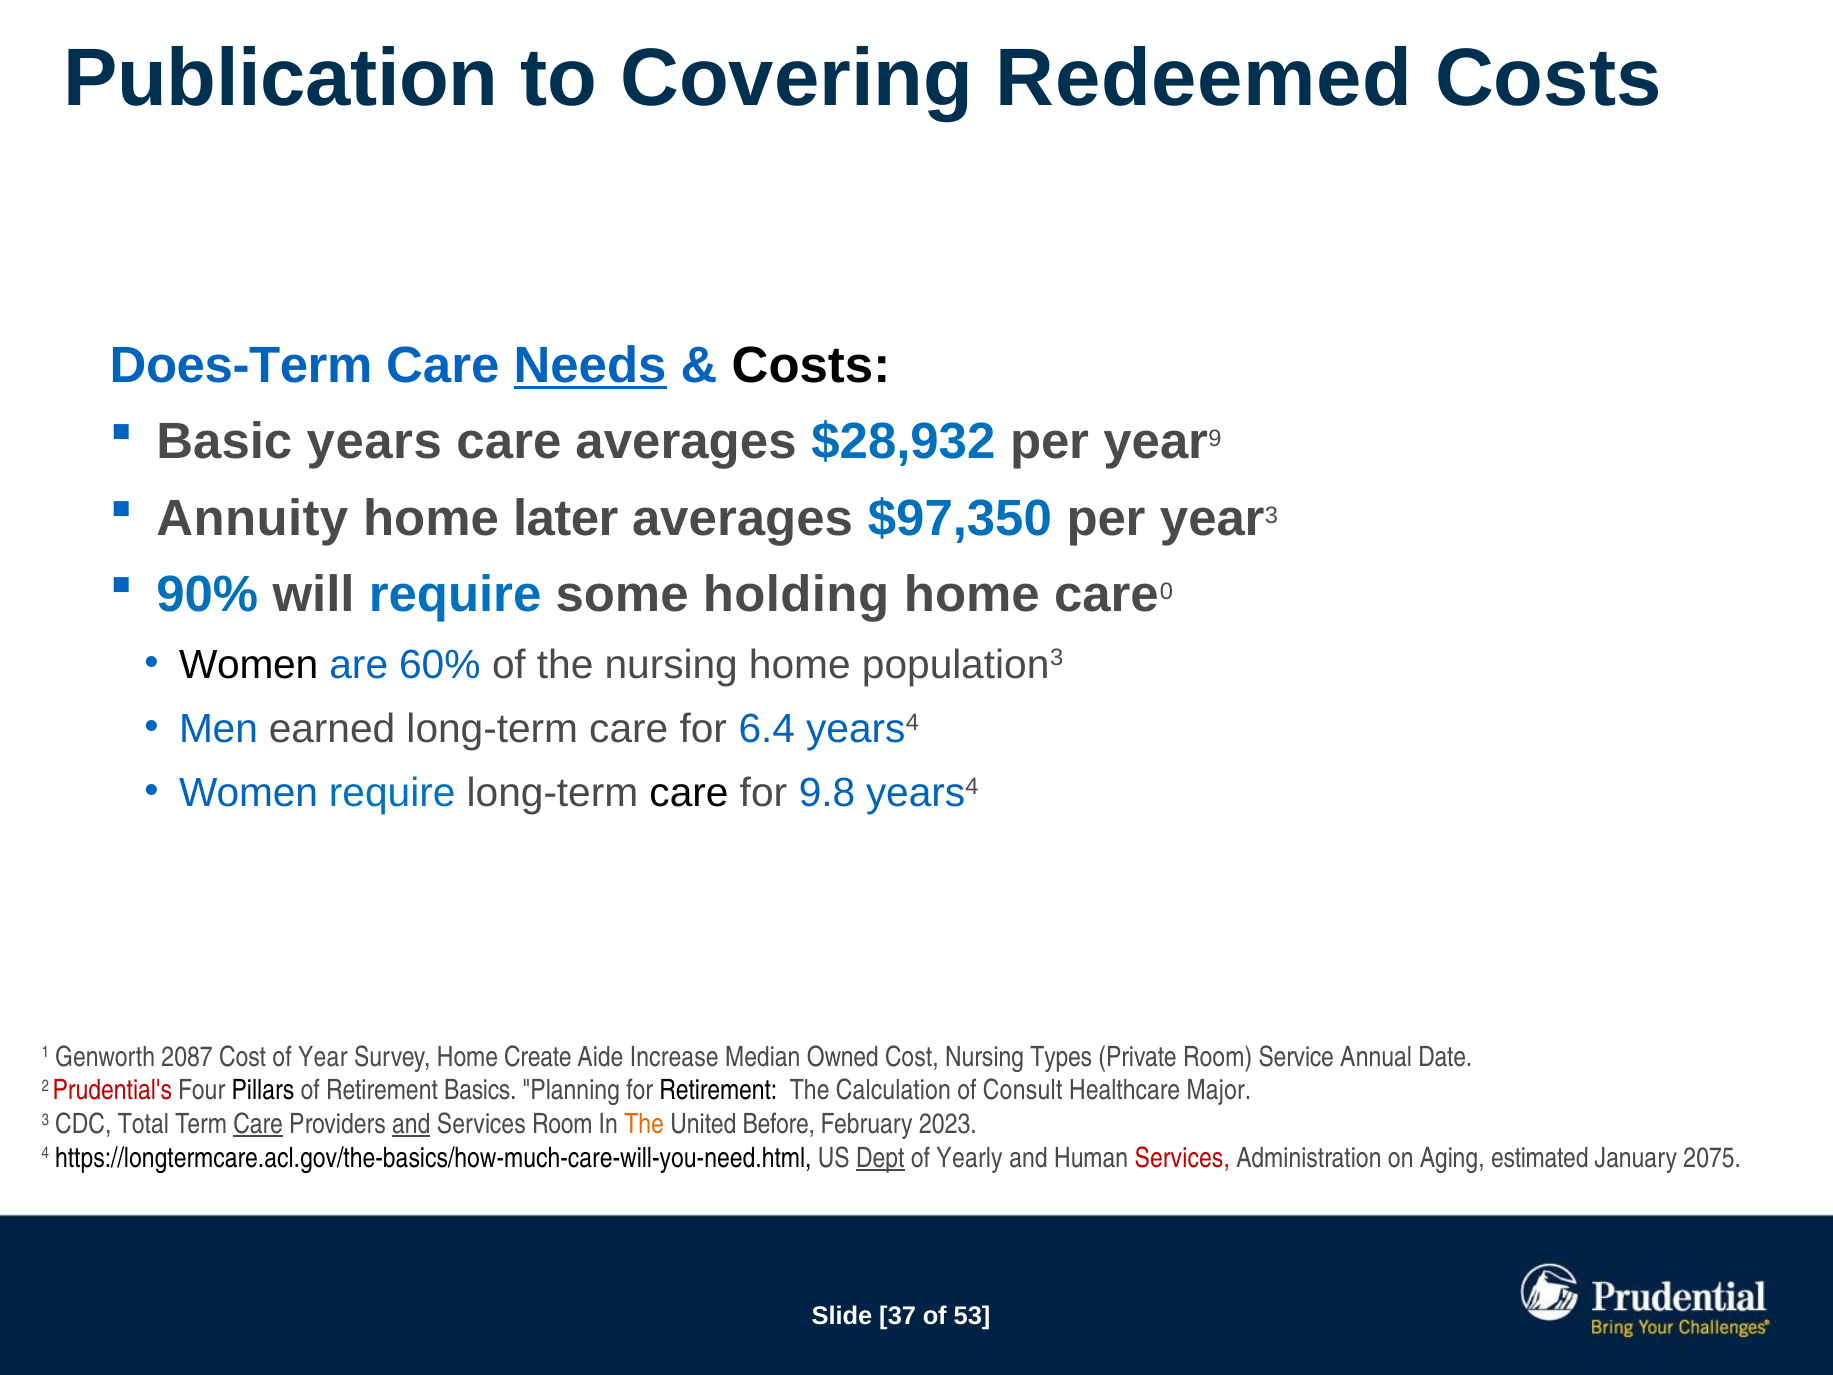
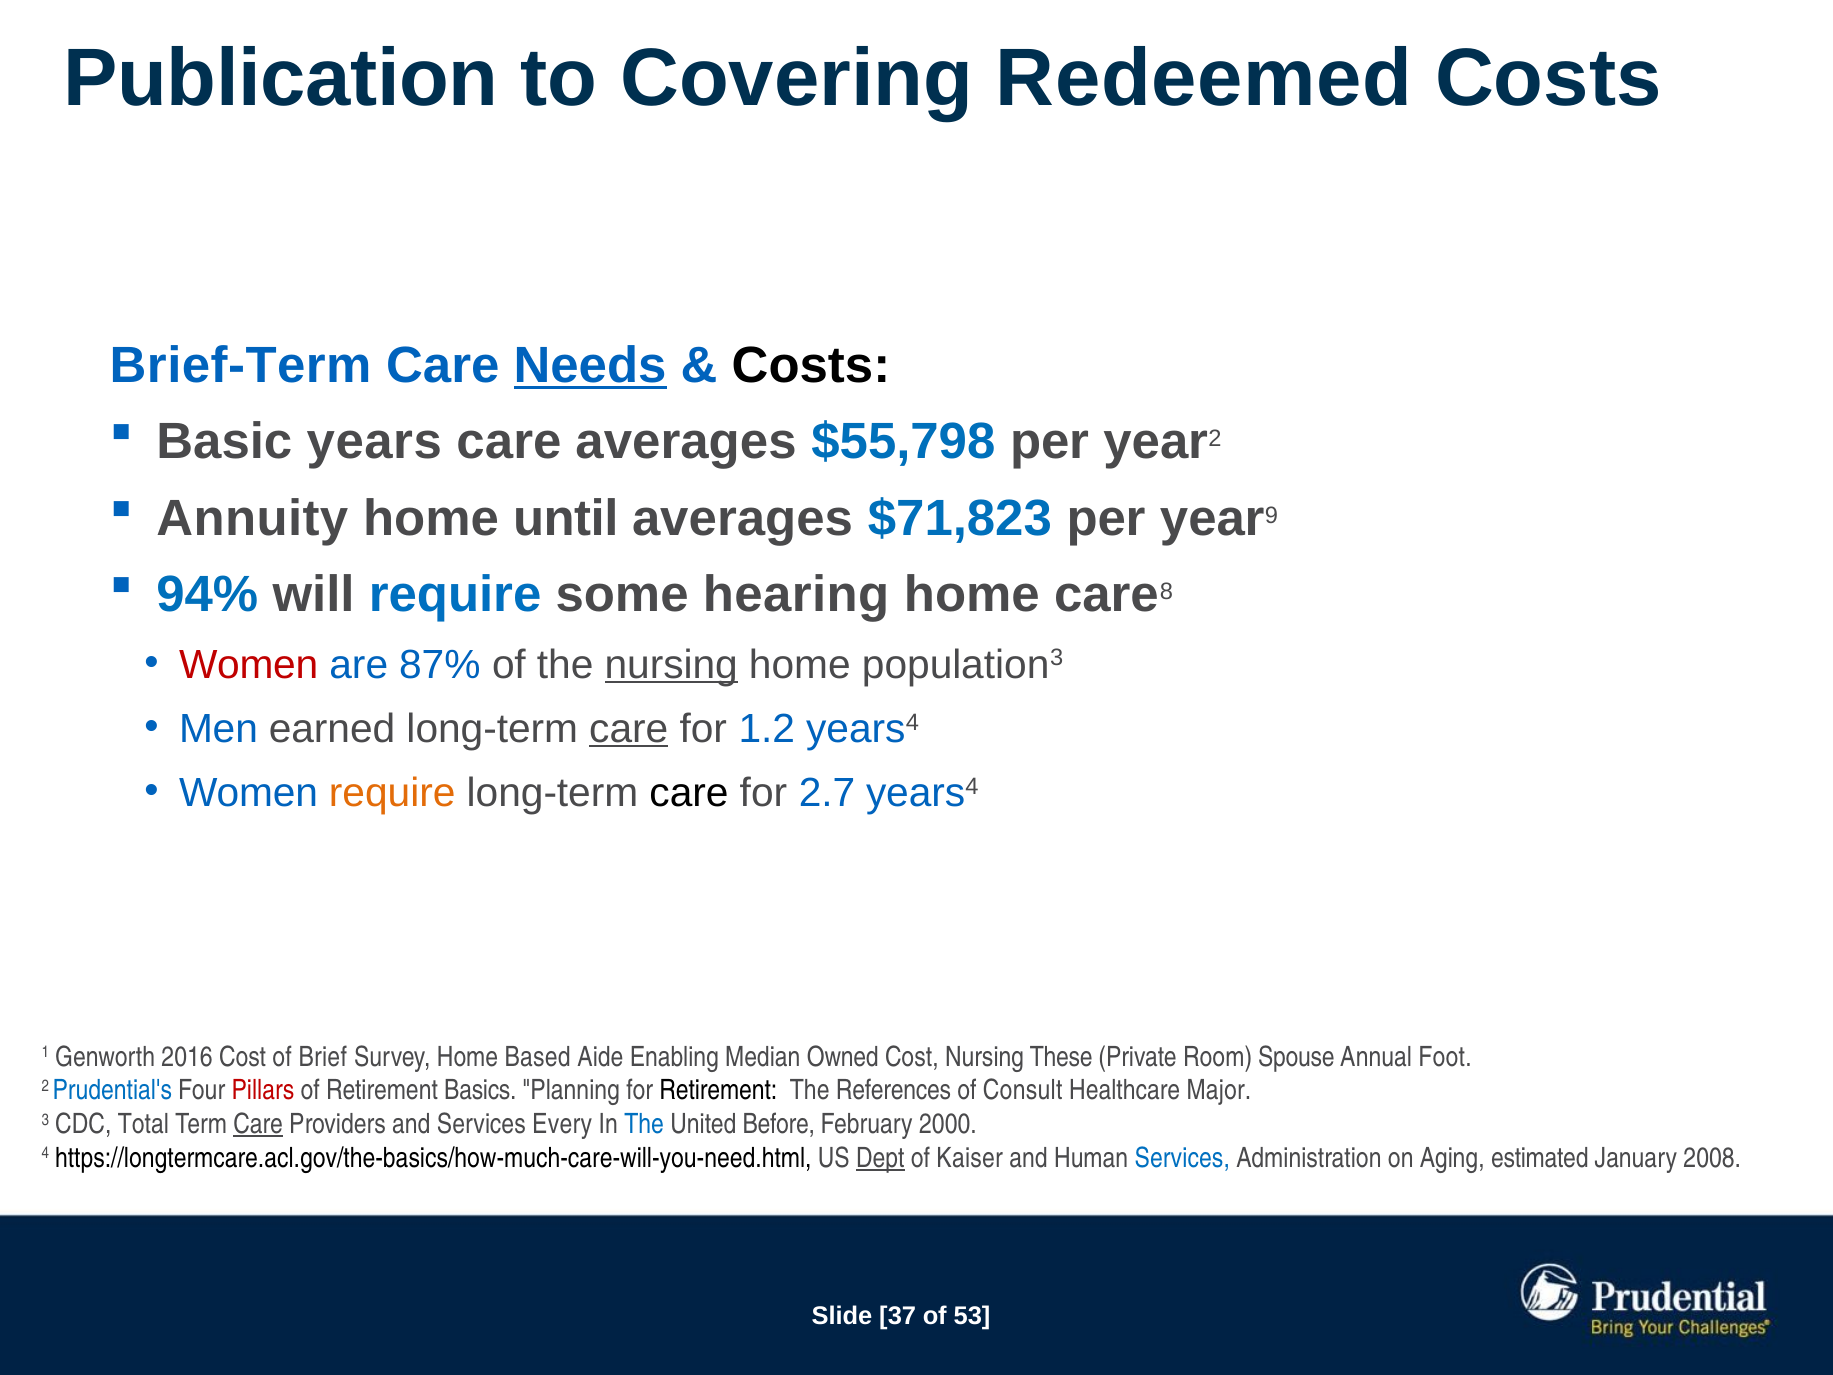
Does-Term: Does-Term -> Brief-Term
$28,932: $28,932 -> $55,798
9 at (1215, 439): 9 -> 2
later: later -> until
$97,350: $97,350 -> $71,823
3 at (1271, 515): 3 -> 9
90%: 90% -> 94%
holding: holding -> hearing
0: 0 -> 8
Women at (249, 664) colour: black -> red
60%: 60% -> 87%
nursing at (671, 664) underline: none -> present
care at (629, 729) underline: none -> present
6.4: 6.4 -> 1.2
require at (392, 793) colour: blue -> orange
9.8: 9.8 -> 2.7
2087: 2087 -> 2016
of Year: Year -> Brief
Create: Create -> Based
Increase: Increase -> Enabling
Types: Types -> These
Service: Service -> Spouse
Date: Date -> Foot
Prudential's colour: red -> blue
Pillars colour: black -> red
Calculation: Calculation -> References
and at (411, 1124) underline: present -> none
Services Room: Room -> Every
The at (644, 1124) colour: orange -> blue
2023: 2023 -> 2000
Yearly: Yearly -> Kaiser
Services at (1182, 1158) colour: red -> blue
2075: 2075 -> 2008
